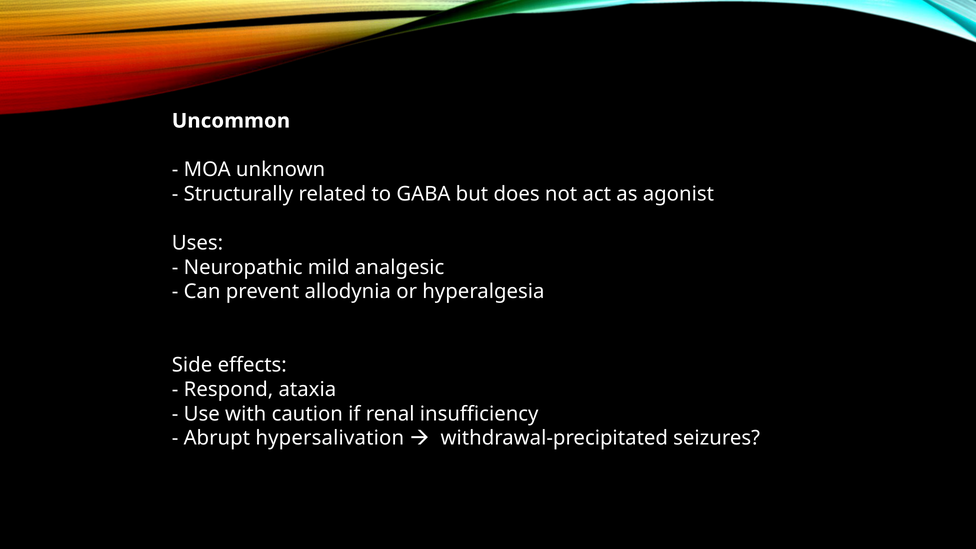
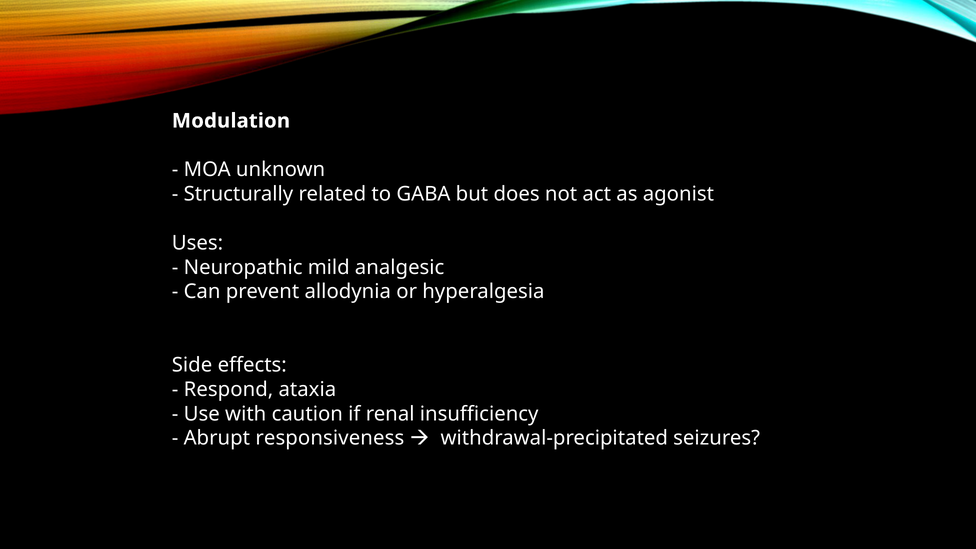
Uncommon: Uncommon -> Modulation
hypersalivation: hypersalivation -> responsiveness
